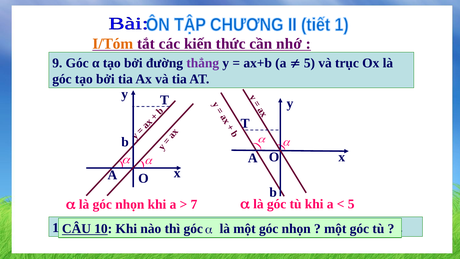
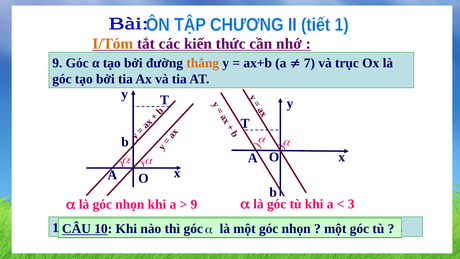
thẳng at (203, 63) colour: purple -> orange
5 at (309, 63): 5 -> 7
7 at (194, 204): 7 -> 9
5 at (351, 204): 5 -> 3
